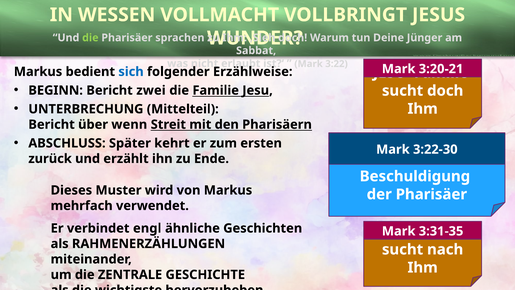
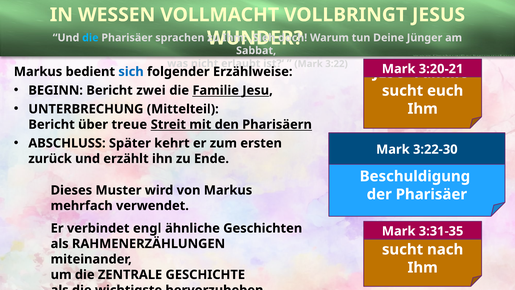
die at (90, 38) colour: light green -> light blue
sucht doch: doch -> euch
wenn: wenn -> treue
